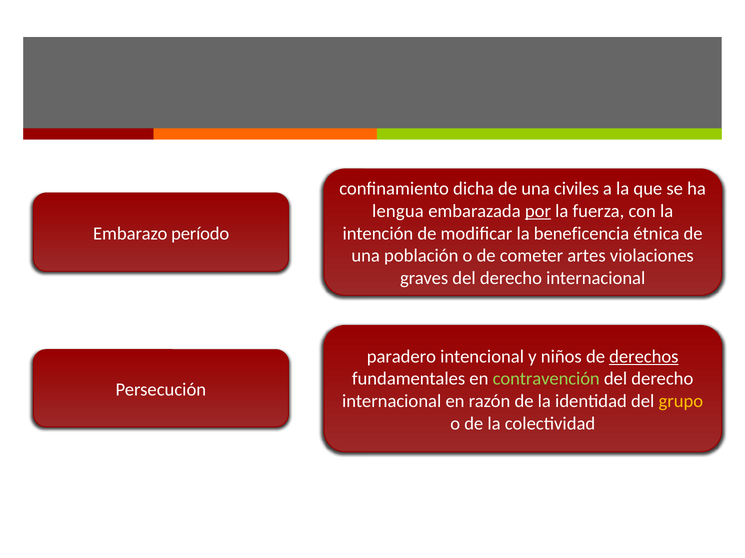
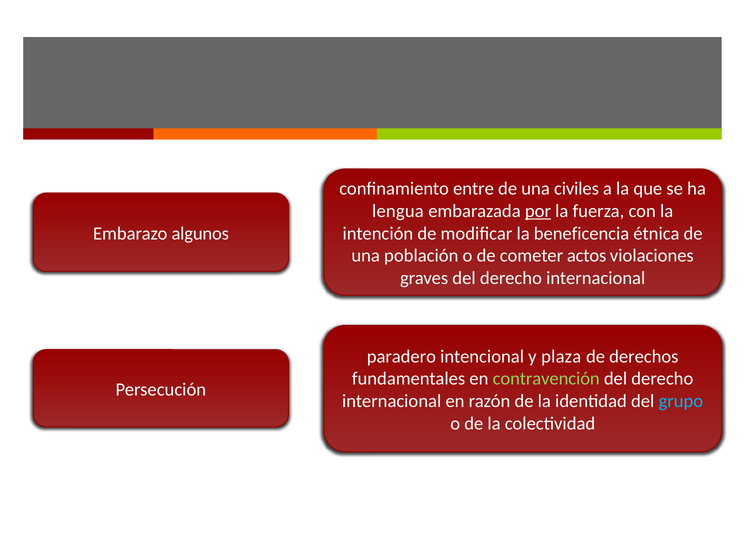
dicha: dicha -> entre
período: período -> algunos
artes: artes -> actos
niños: niños -> plaza
derechos underline: present -> none
grupo colour: yellow -> light blue
